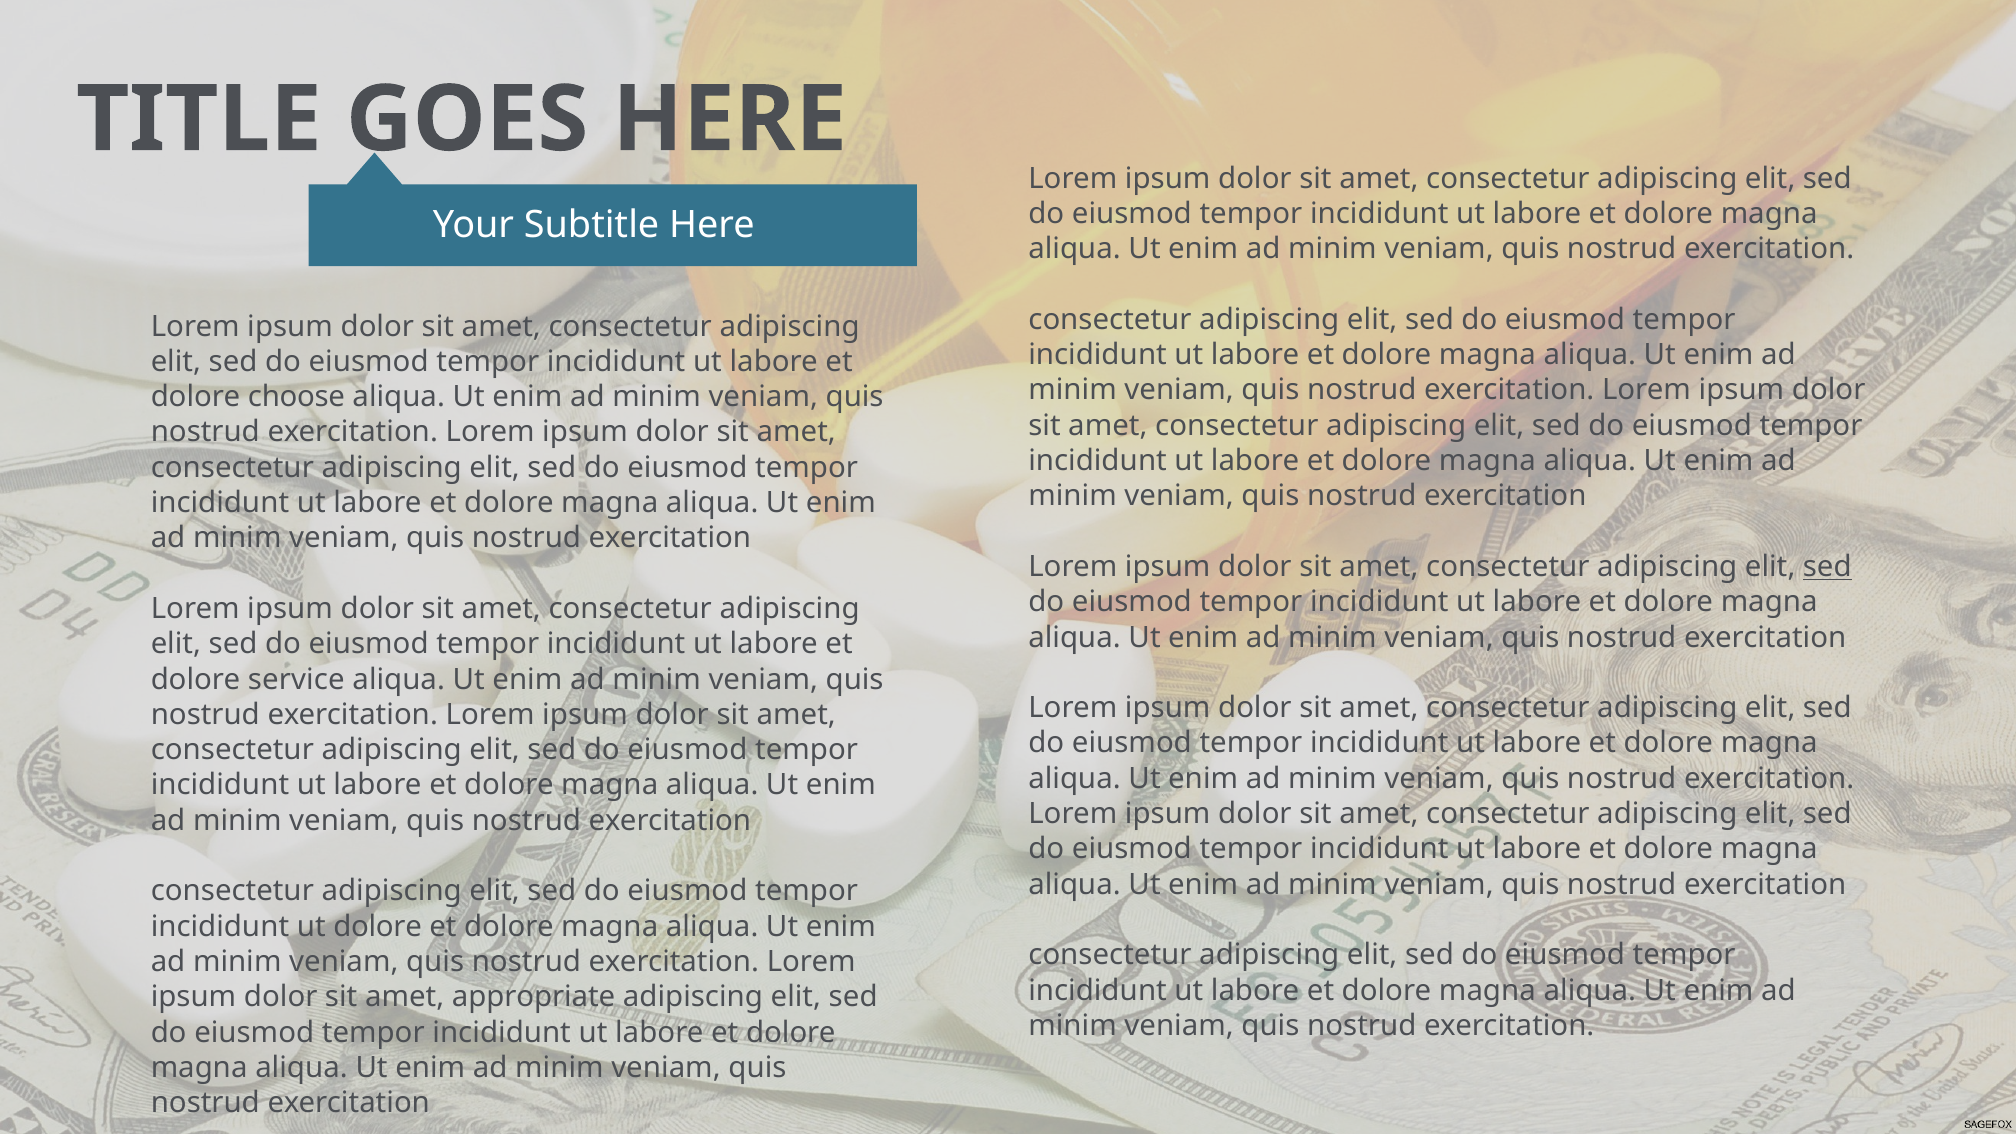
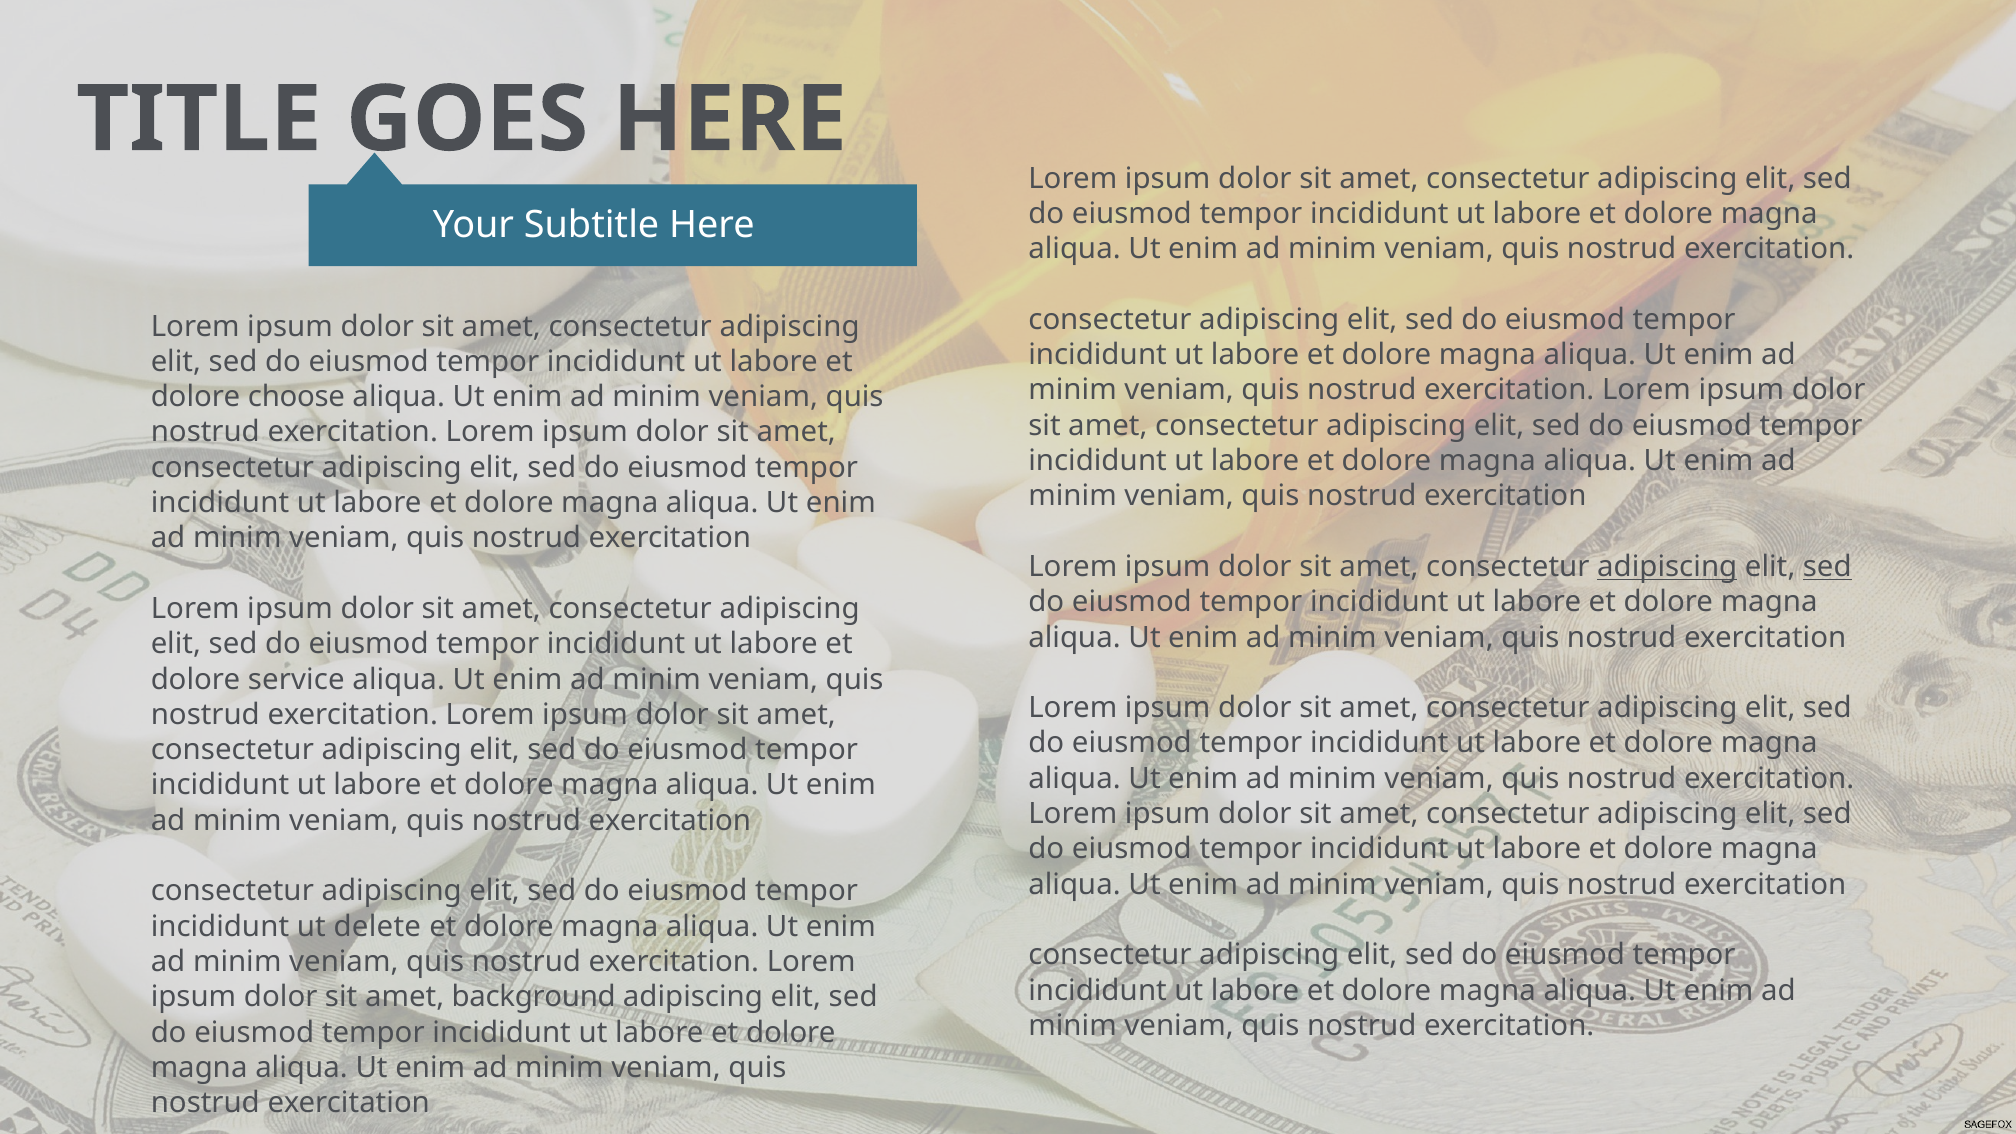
adipiscing at (1667, 567) underline: none -> present
ut dolore: dolore -> delete
appropriate: appropriate -> background
